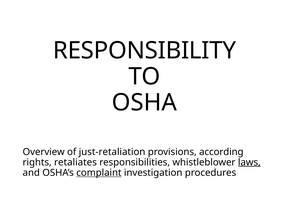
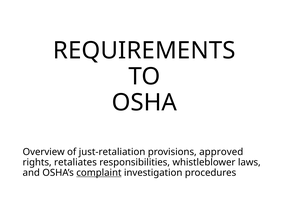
RESPONSIBILITY: RESPONSIBILITY -> REQUIREMENTS
according: according -> approved
laws underline: present -> none
